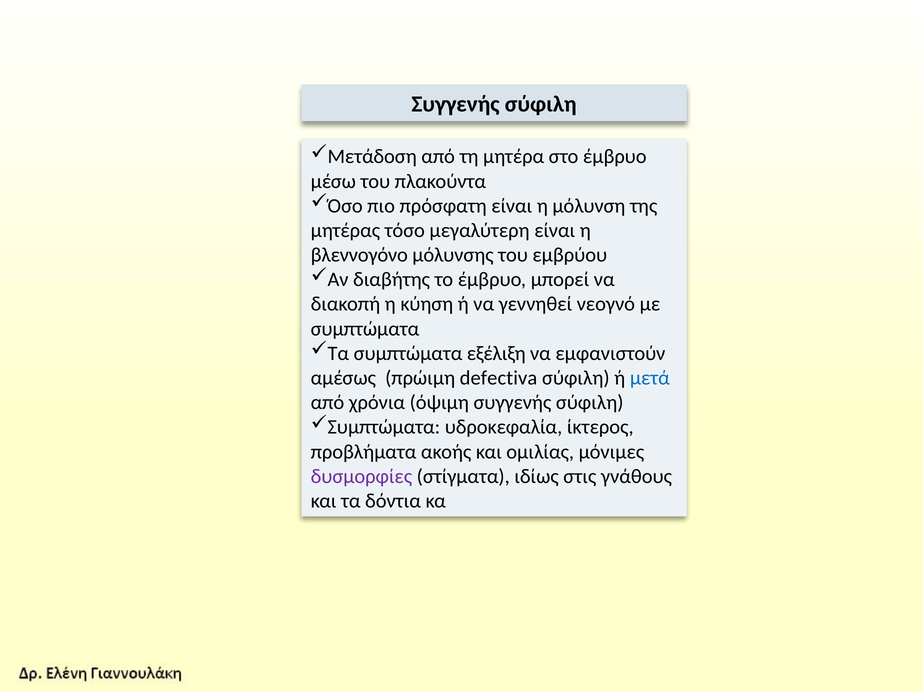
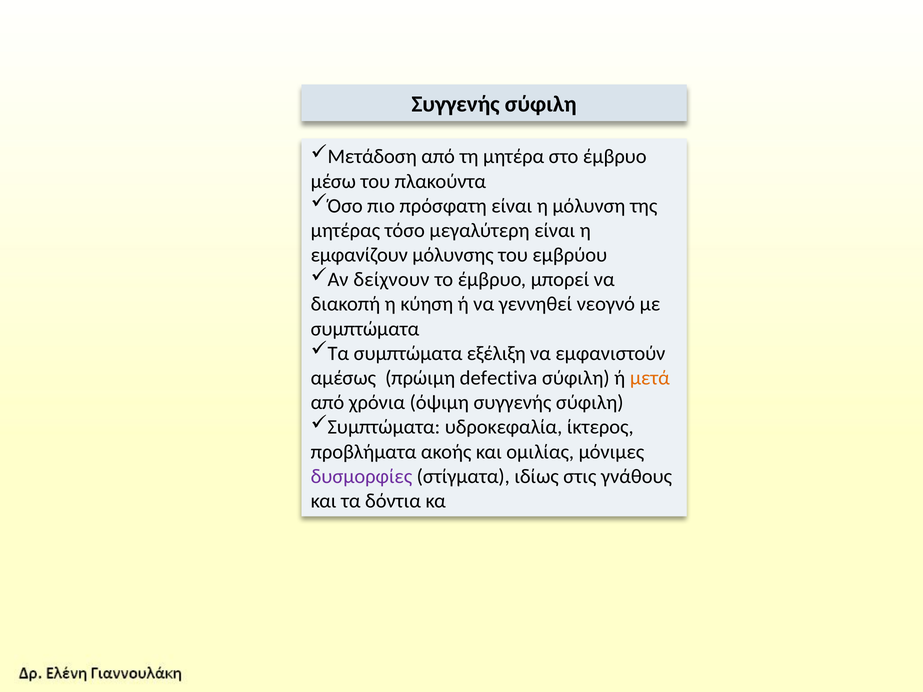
βλεννογόνο: βλεννογόνο -> εμφανίζουν
διαβήτης: διαβήτης -> δείχνουν
μετά colour: blue -> orange
